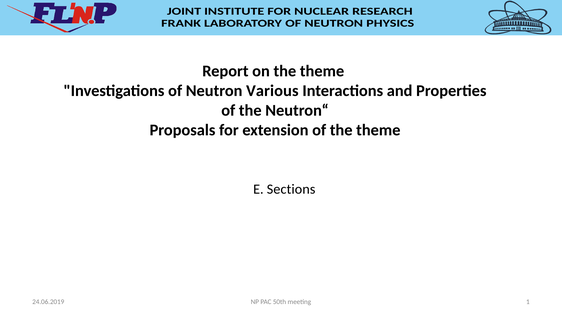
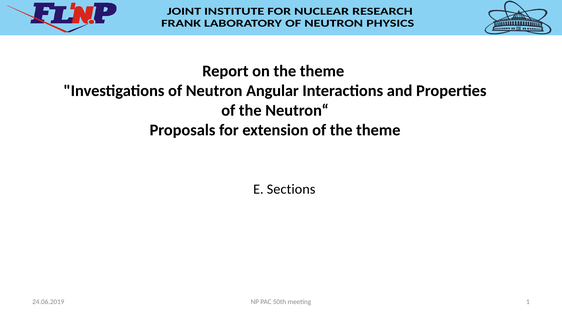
Various: Various -> Angular
